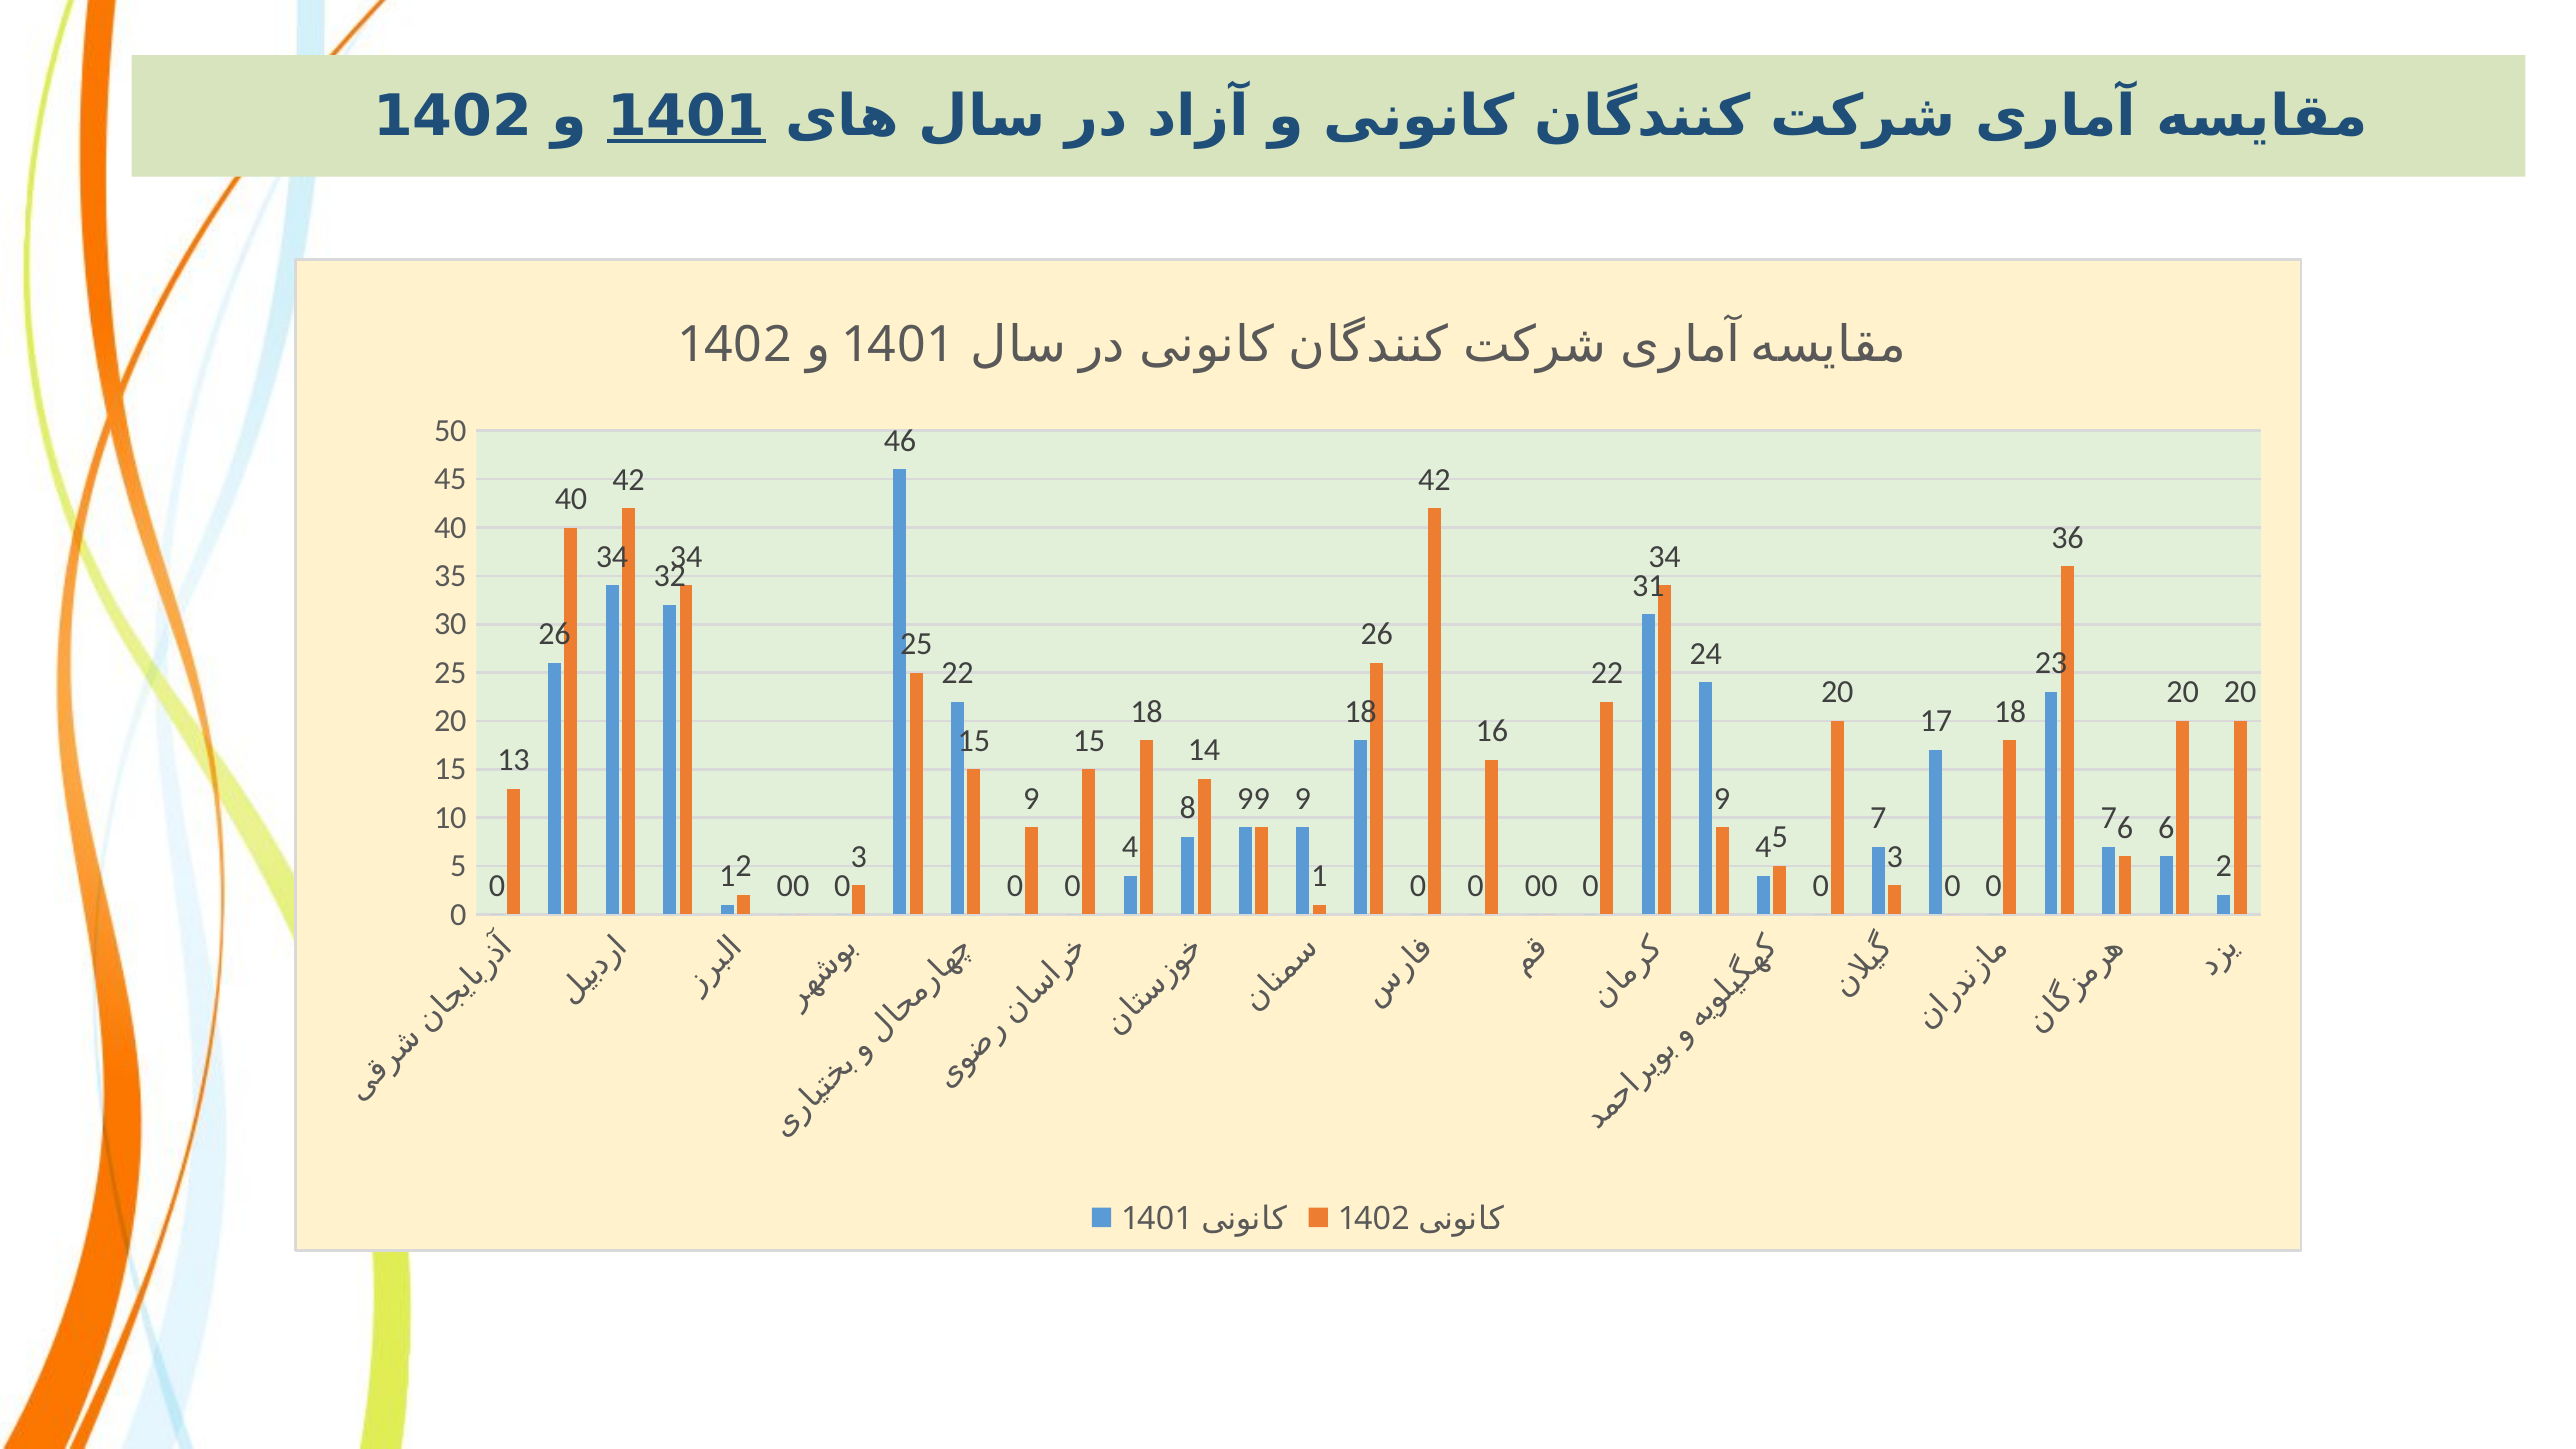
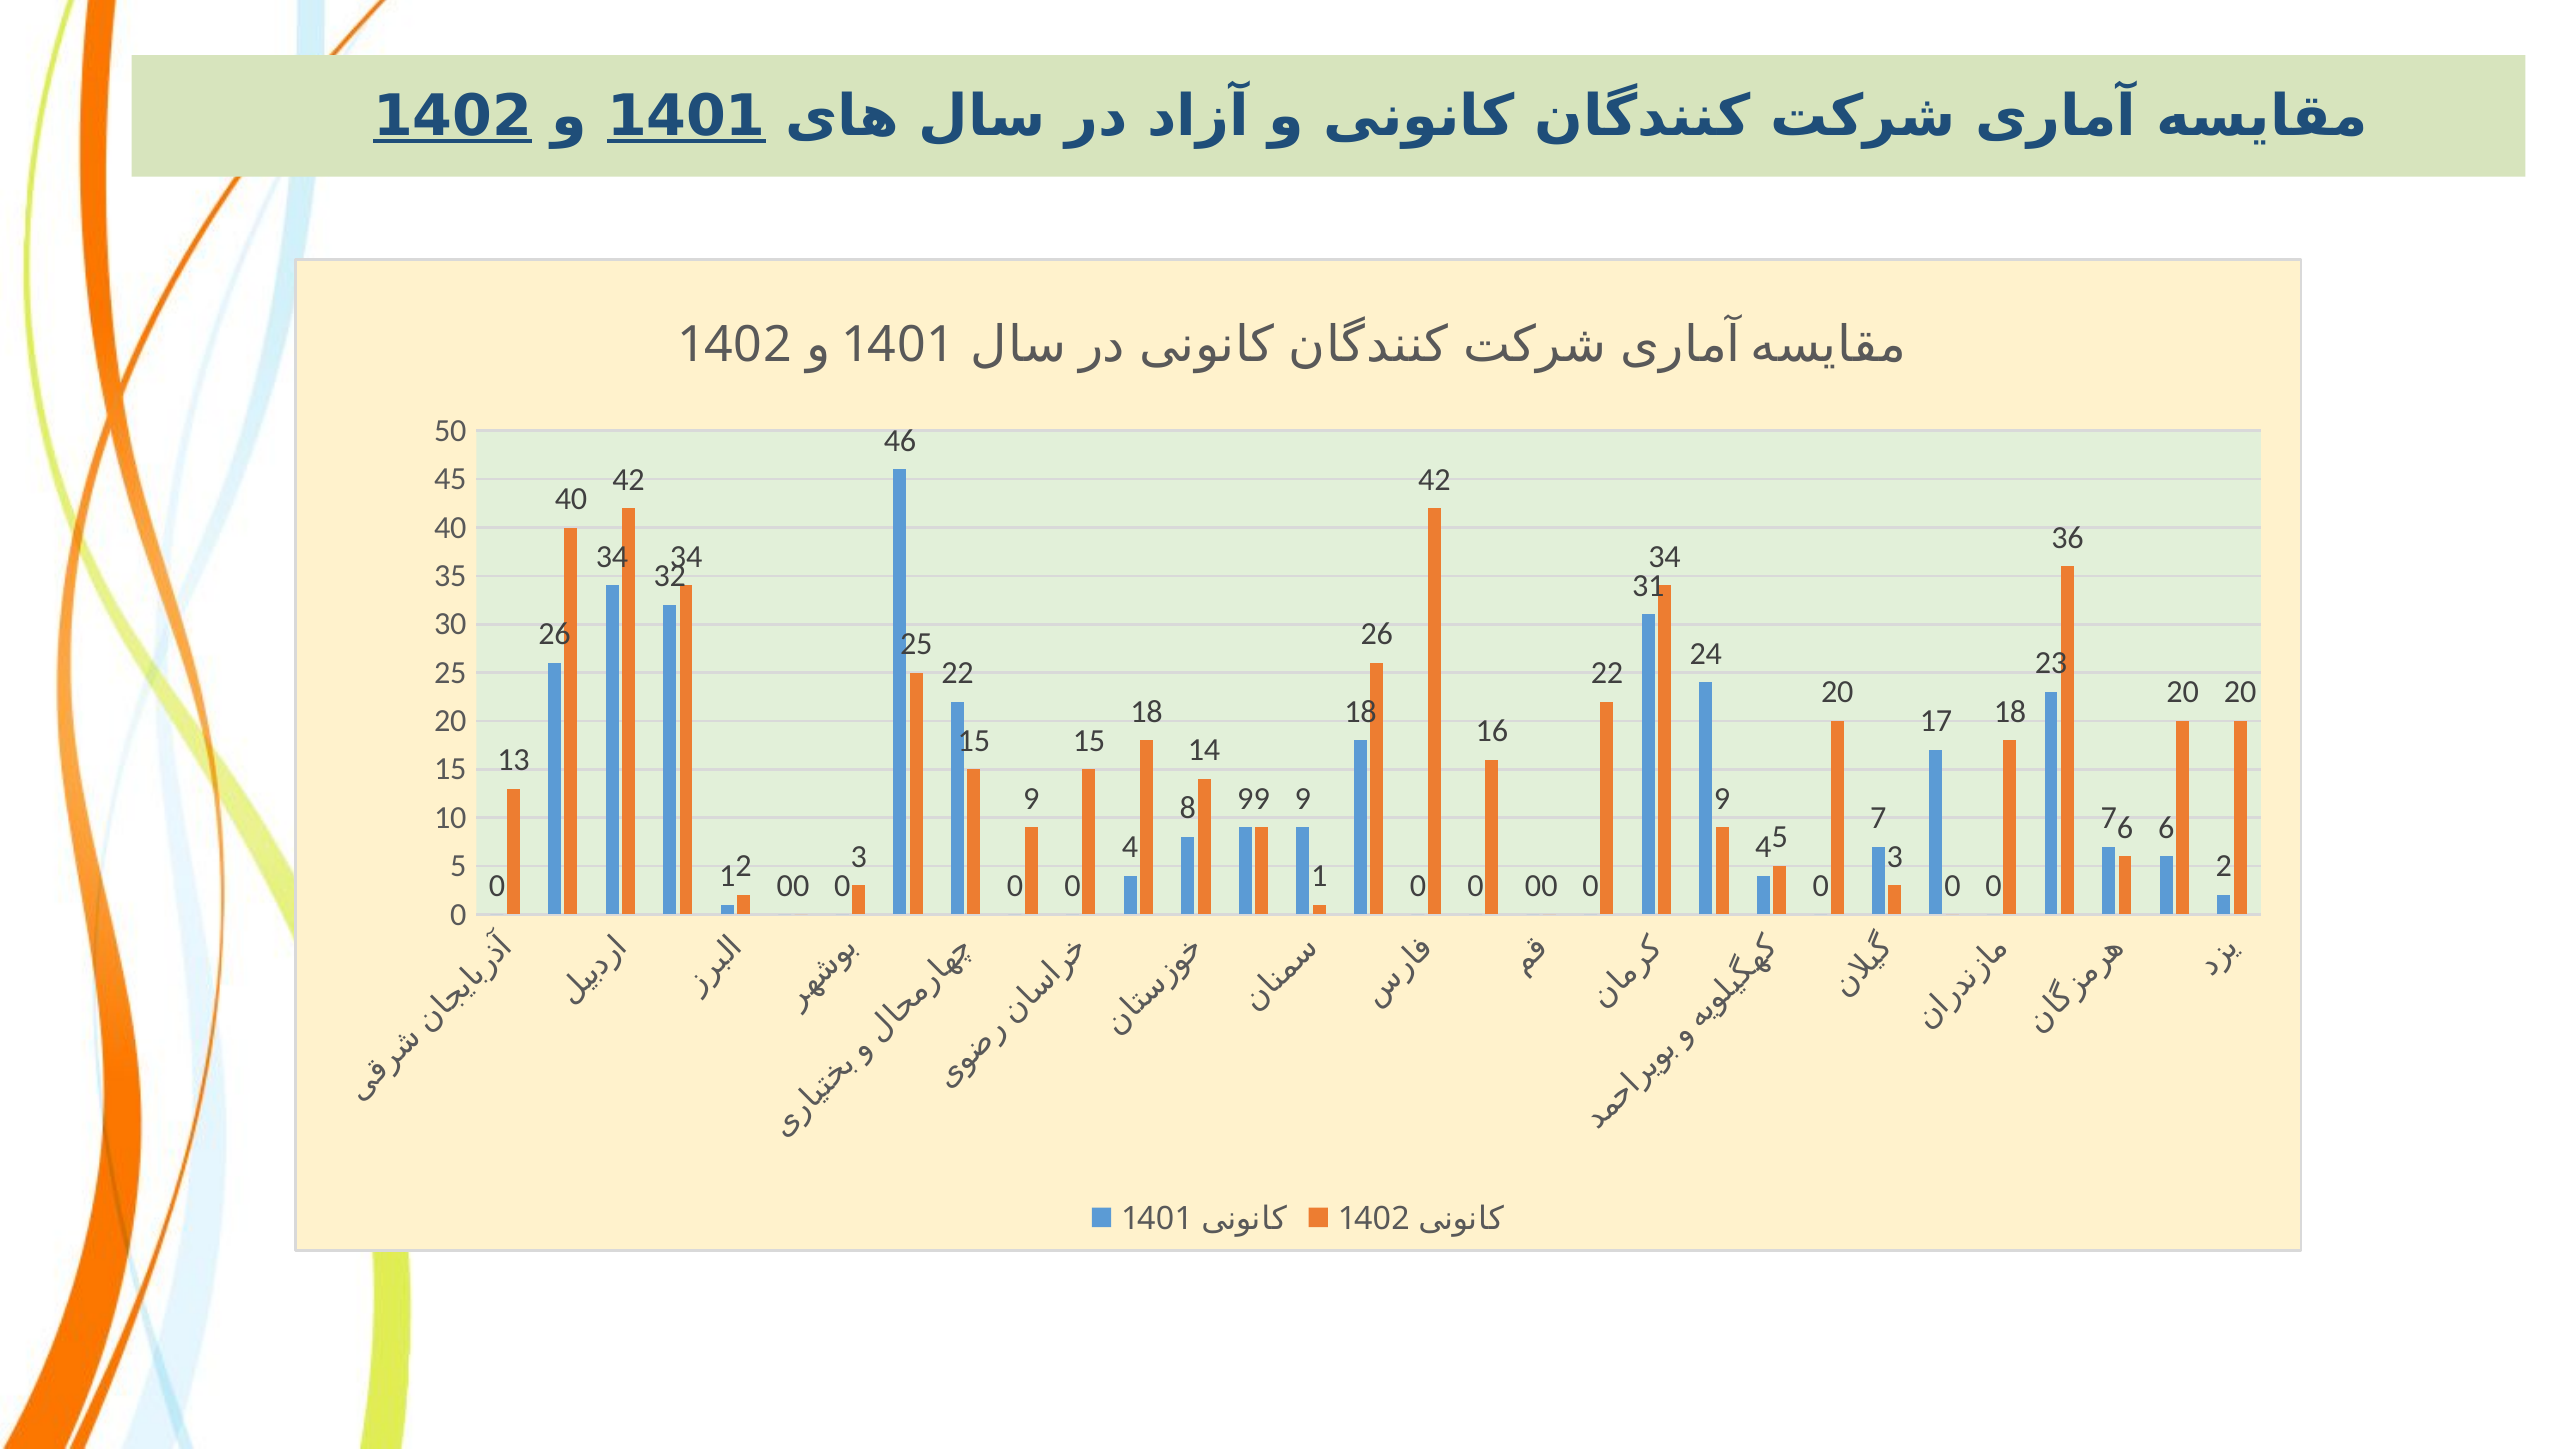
1402 at (452, 116) underline: none -> present
